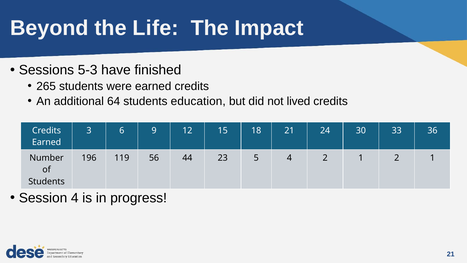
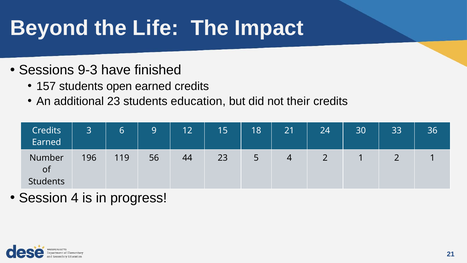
5-3: 5-3 -> 9-3
265: 265 -> 157
were: were -> open
additional 64: 64 -> 23
lived: lived -> their
